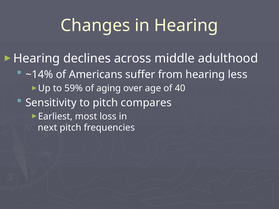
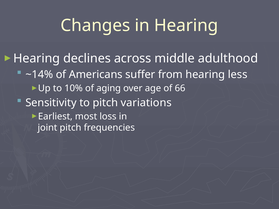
59%: 59% -> 10%
40: 40 -> 66
compares: compares -> variations
next: next -> joint
